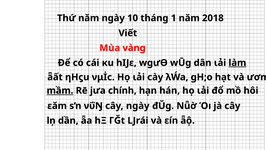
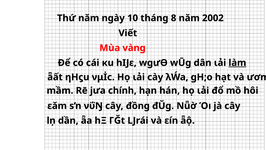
1: 1 -> 8
2018: 2018 -> 2002
mầm underline: present -> none
cây ngày: ngày -> đồng
